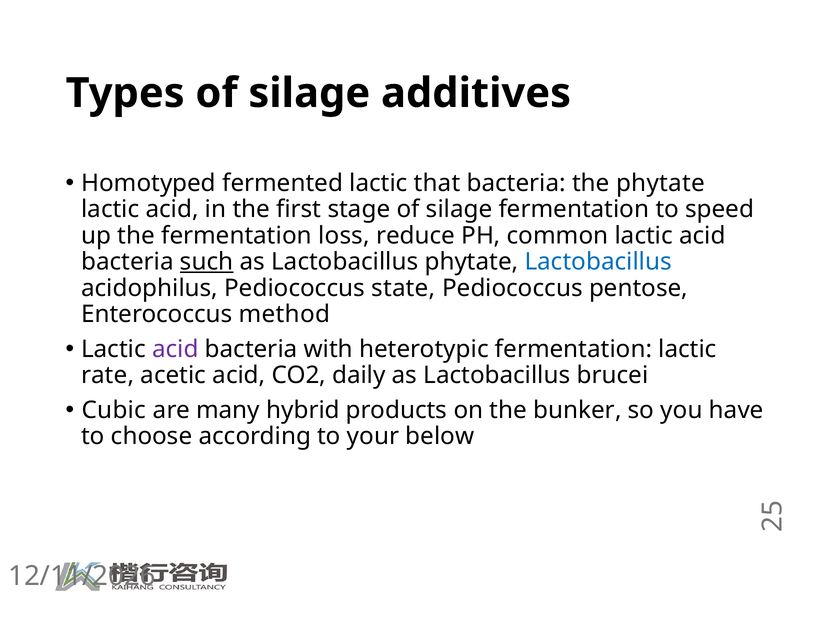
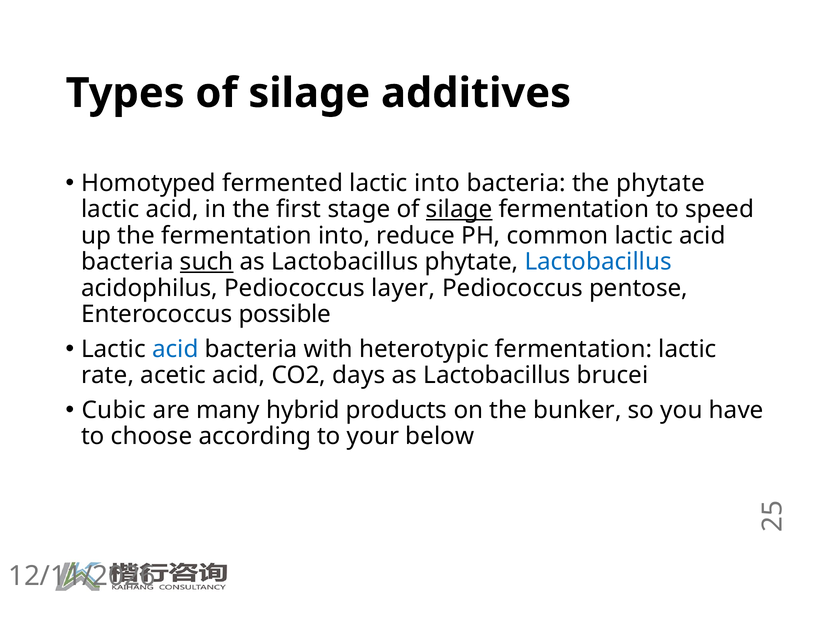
lactic that: that -> into
silage at (459, 210) underline: none -> present
fermentation loss: loss -> into
state: state -> layer
method: method -> possible
acid at (175, 350) colour: purple -> blue
daily: daily -> days
